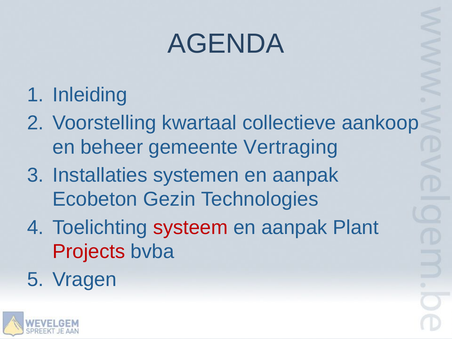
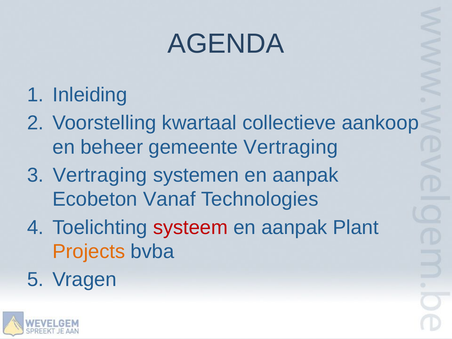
Installaties at (100, 175): Installaties -> Vertraging
Gezin: Gezin -> Vanaf
Projects colour: red -> orange
